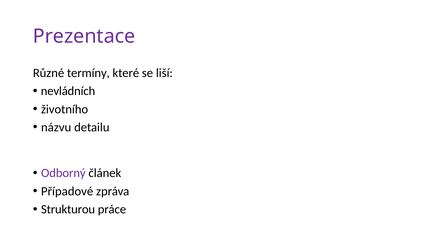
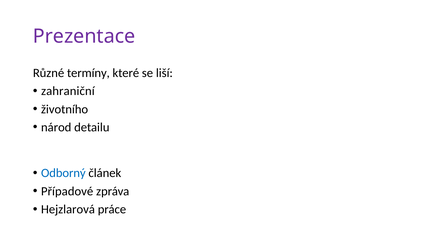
nevládních: nevládních -> zahraniční
názvu: názvu -> národ
Odborný colour: purple -> blue
Strukturou: Strukturou -> Hejzlarová
